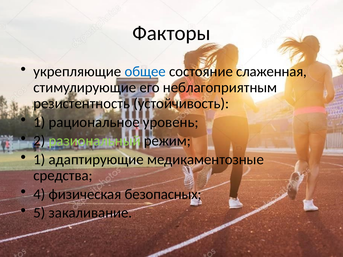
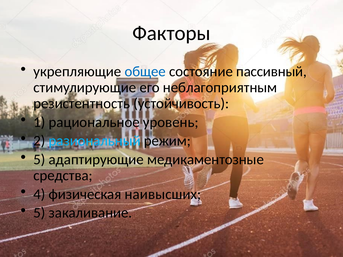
слаженная: слаженная -> пассивный
разиональный colour: light green -> light blue
1 at (39, 160): 1 -> 5
безопасных: безопасных -> наивысших
